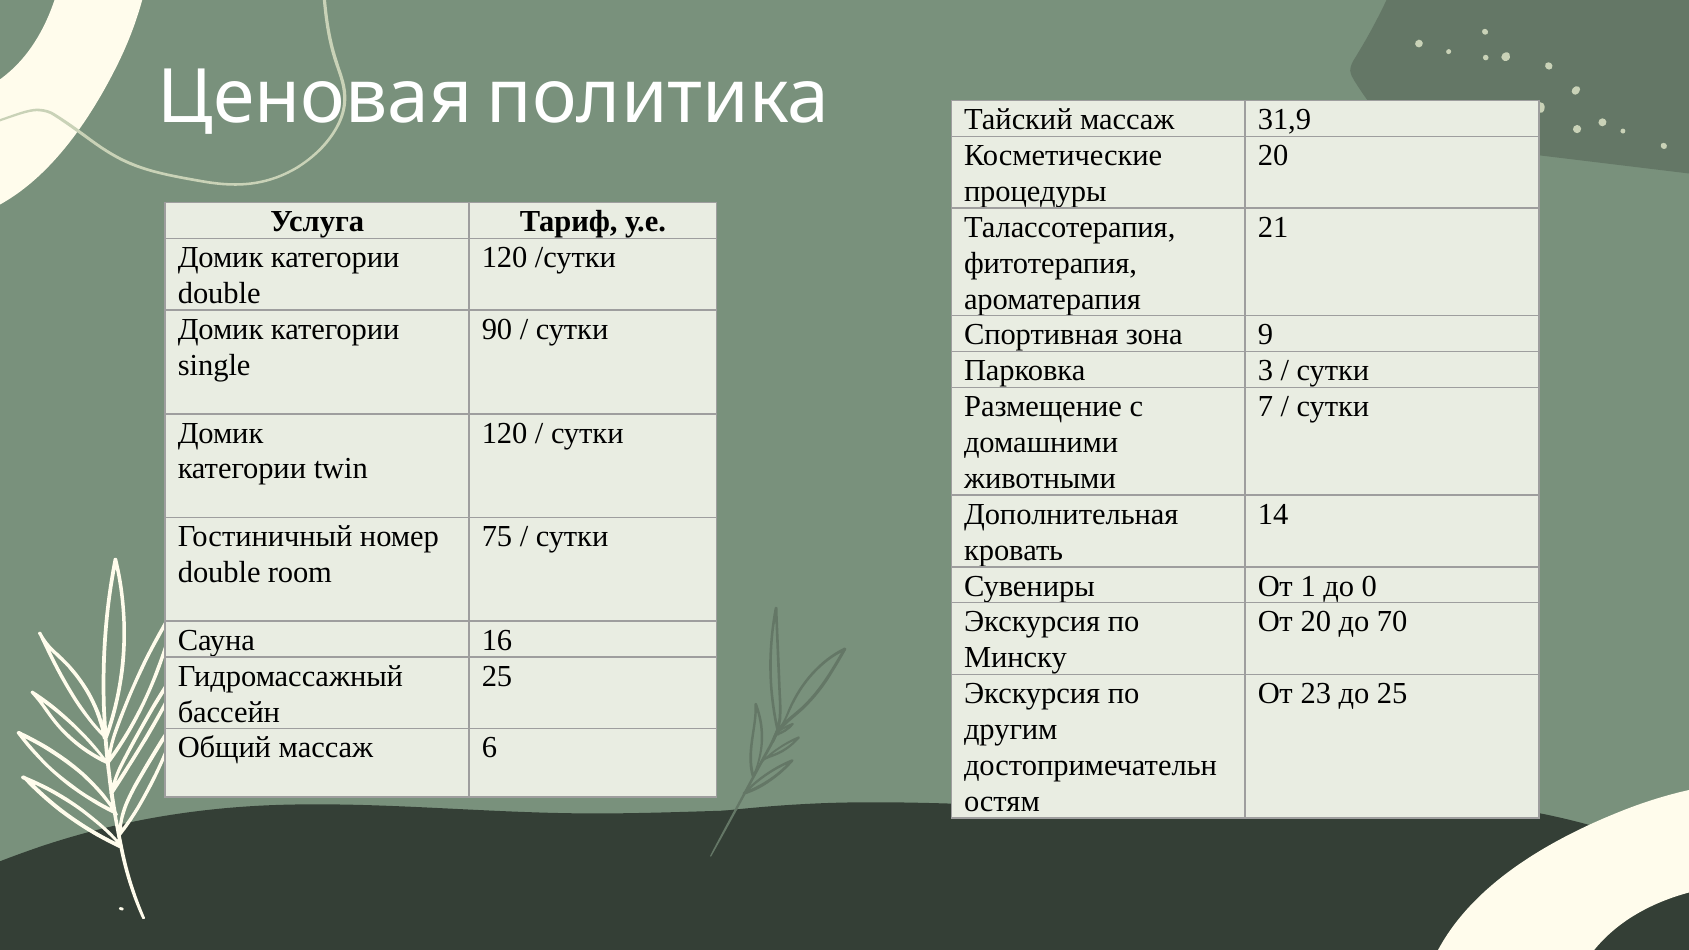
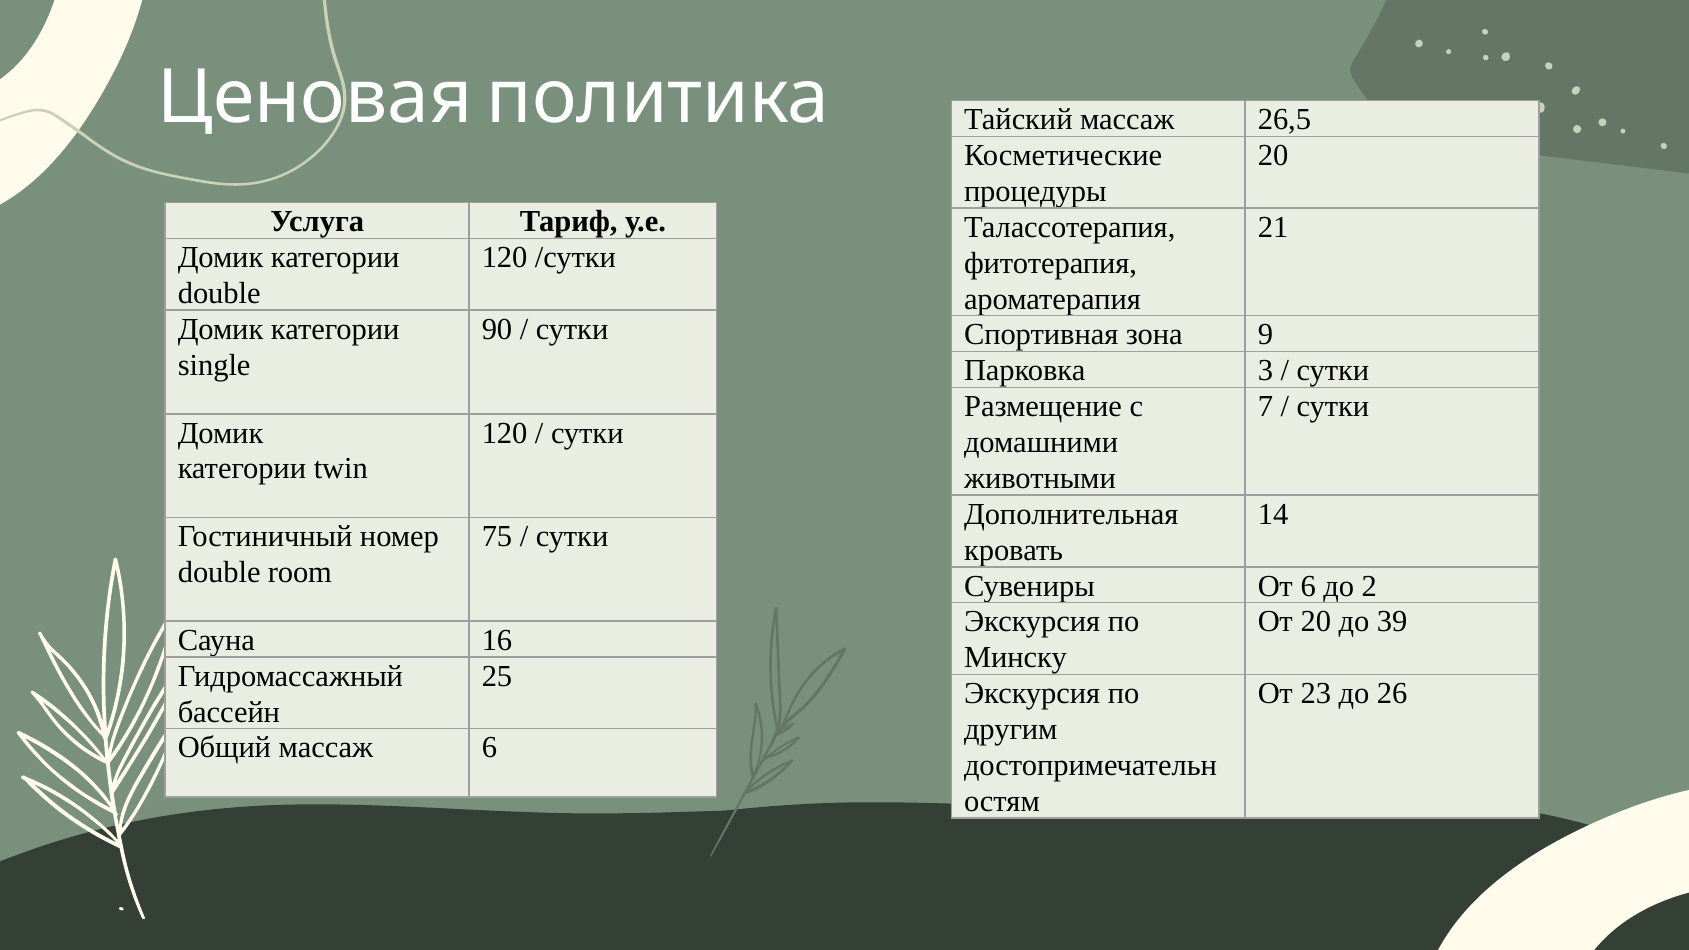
31,9: 31,9 -> 26,5
От 1: 1 -> 6
0: 0 -> 2
70: 70 -> 39
до 25: 25 -> 26
